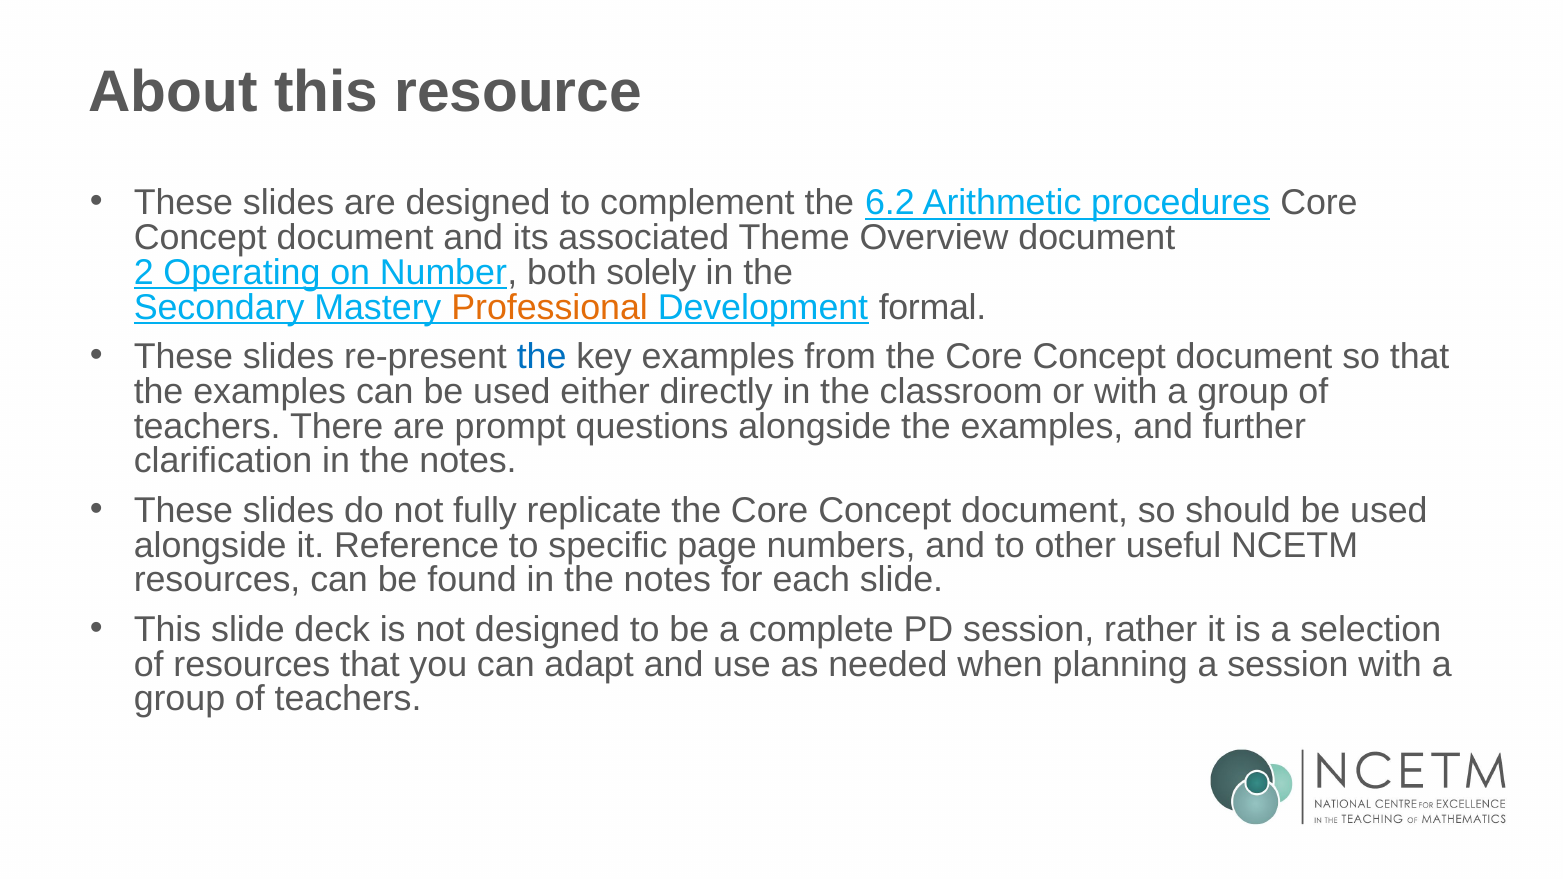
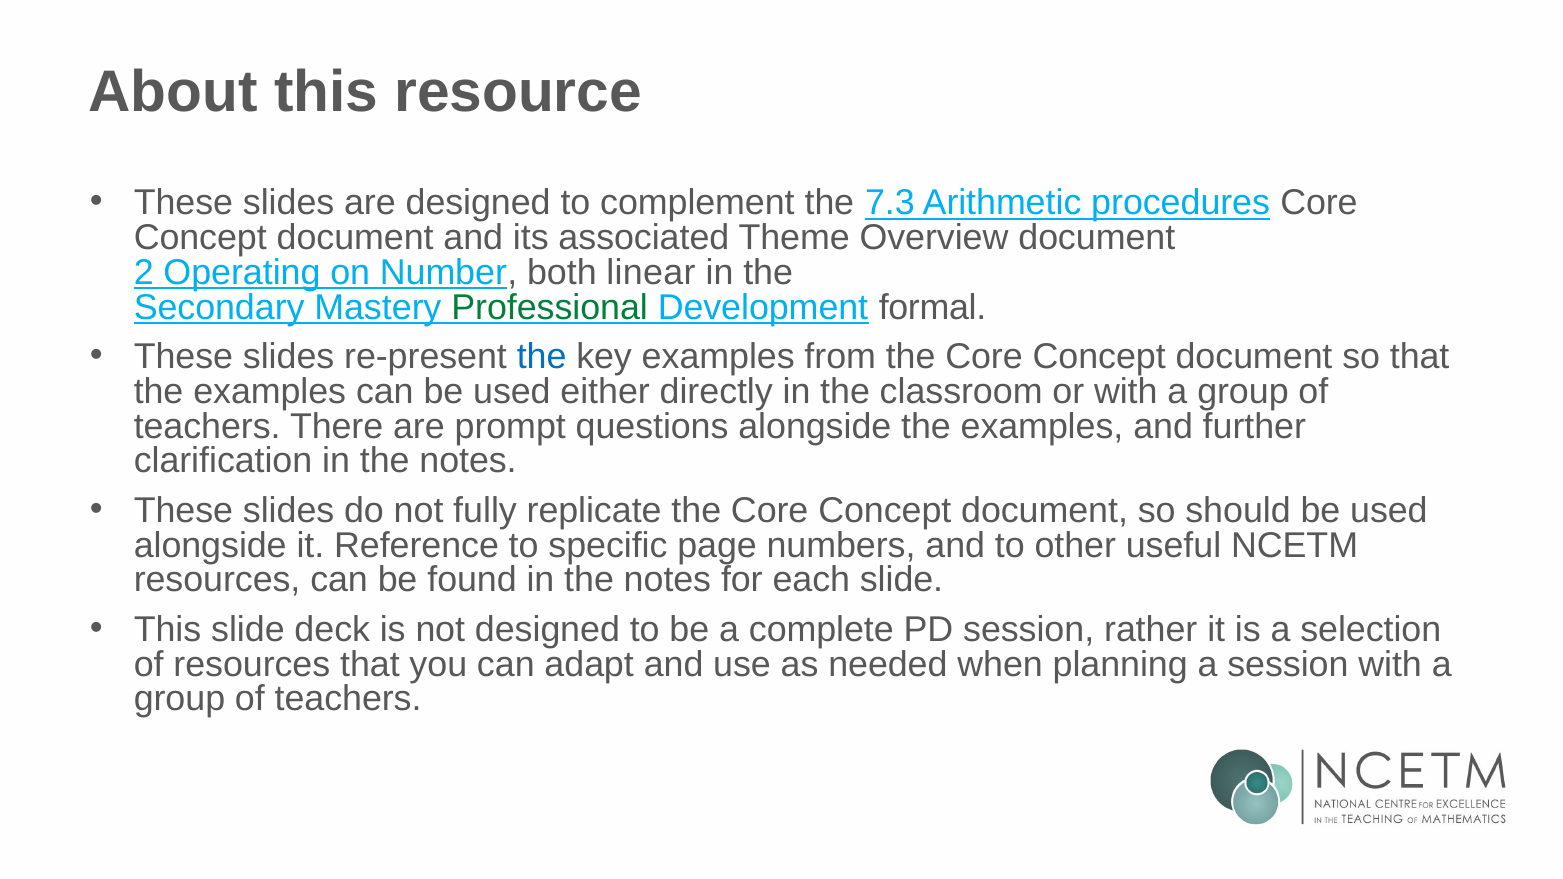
6.2: 6.2 -> 7.3
solely: solely -> linear
Professional colour: orange -> green
